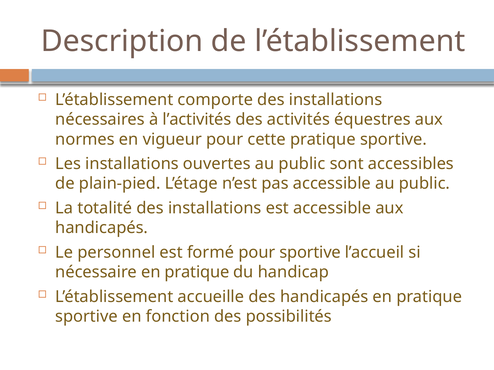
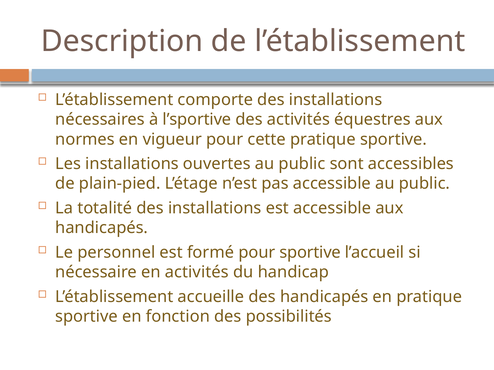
l’activités: l’activités -> l’sportive
nécessaire en pratique: pratique -> activités
